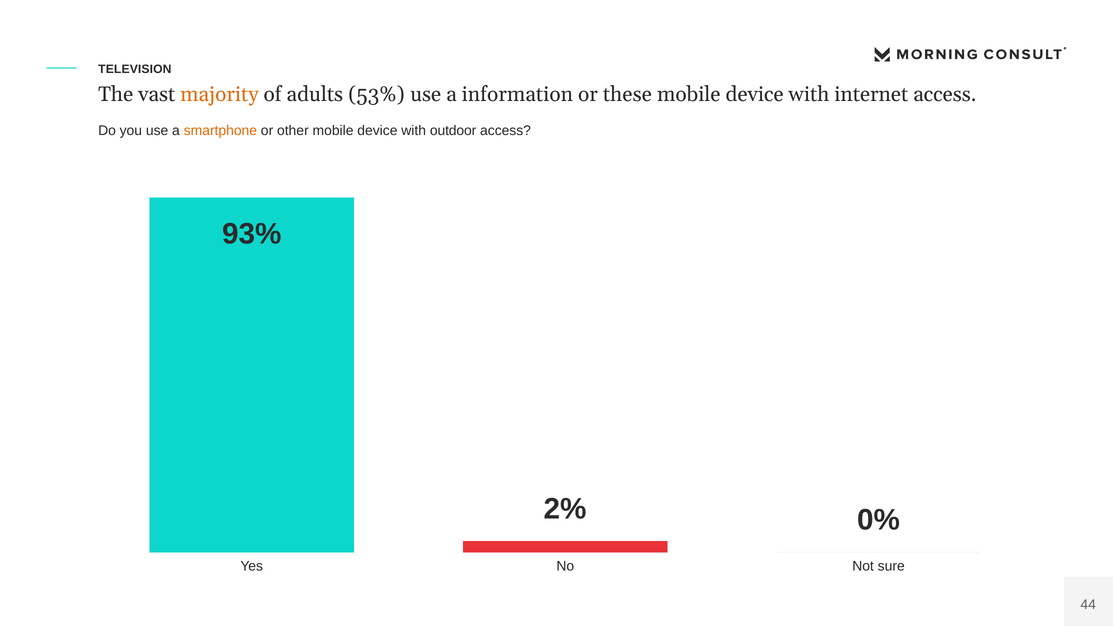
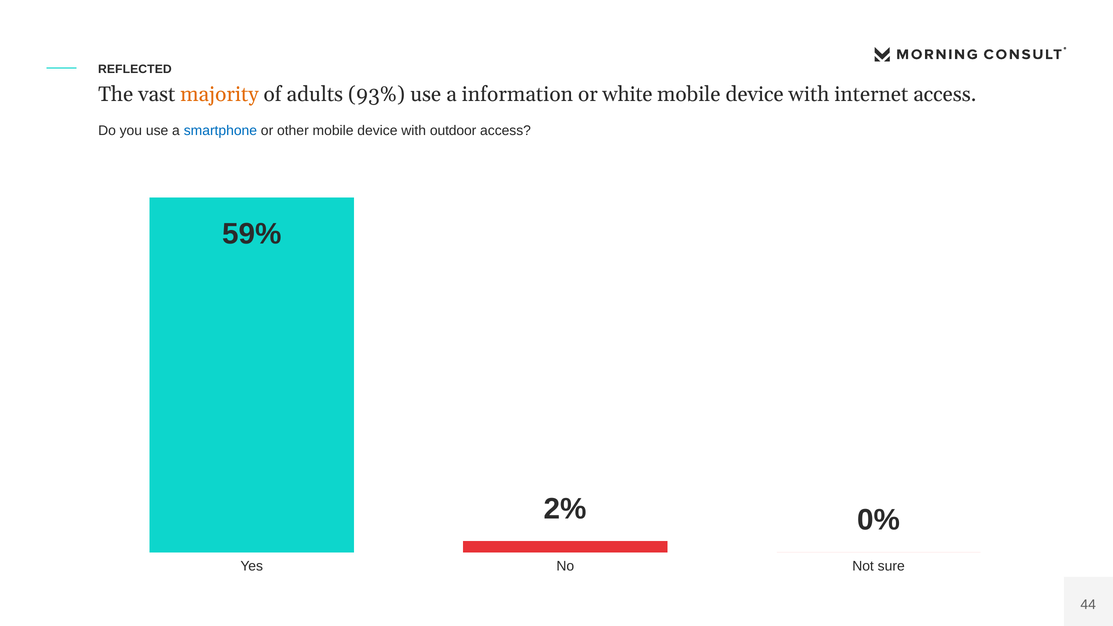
TELEVISION: TELEVISION -> REFLECTED
53%: 53% -> 93%
these: these -> white
smartphone colour: orange -> blue
93%: 93% -> 59%
